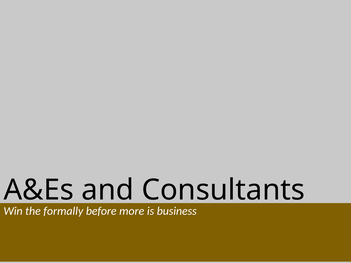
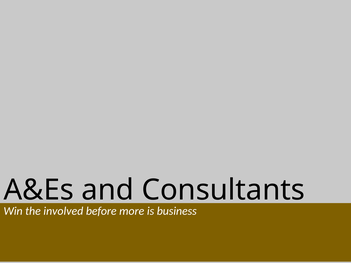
formally: formally -> involved
